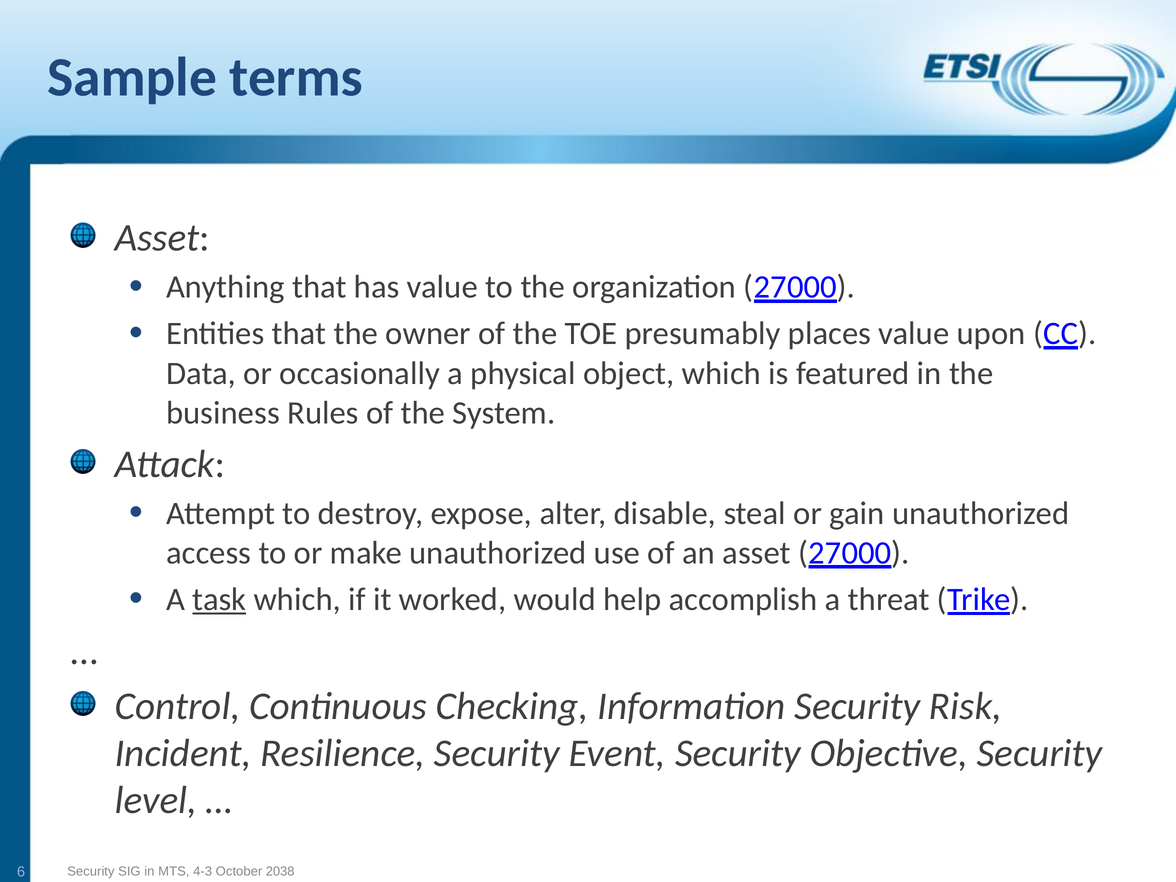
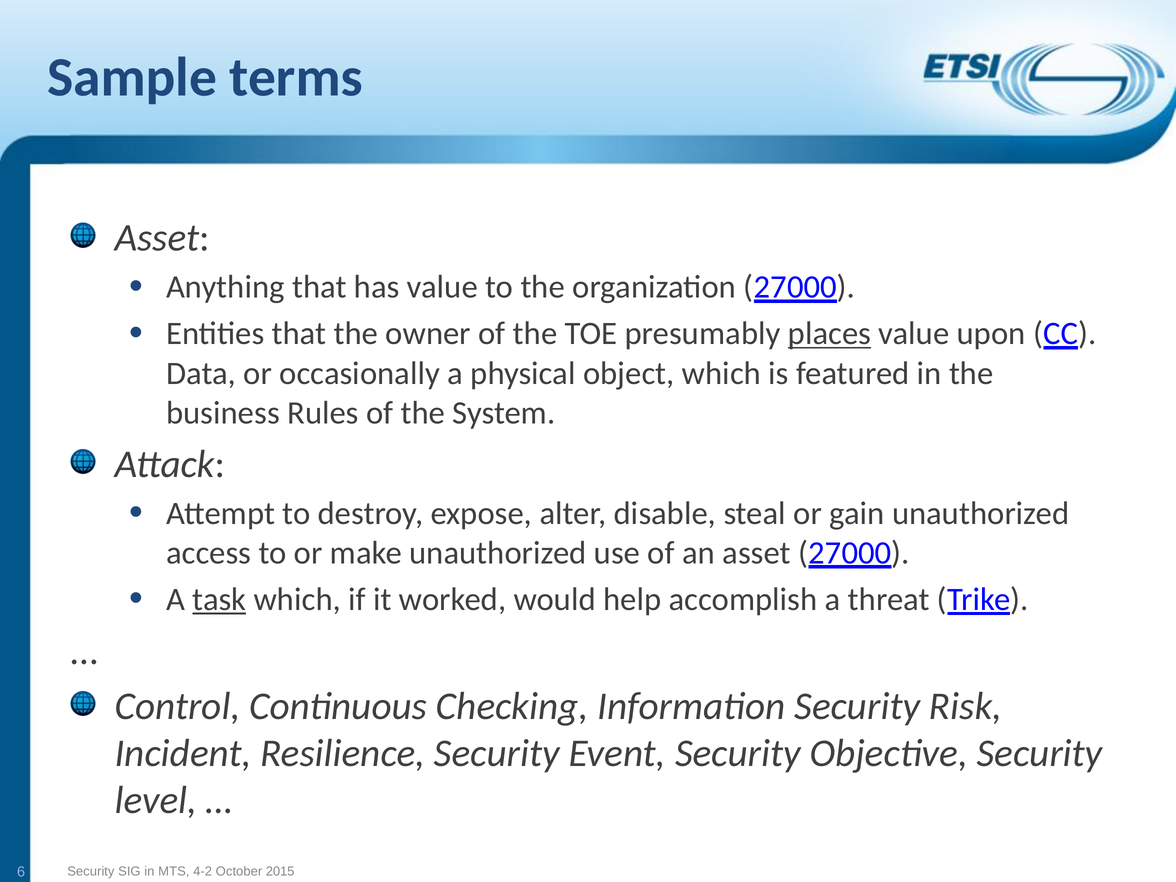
places underline: none -> present
4-3: 4-3 -> 4-2
2038: 2038 -> 2015
